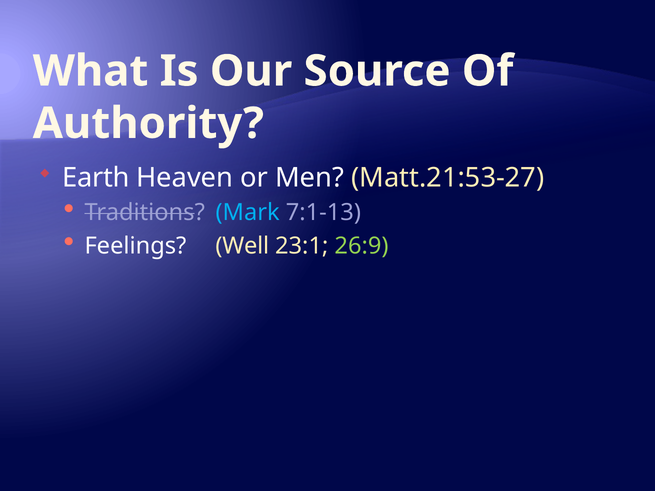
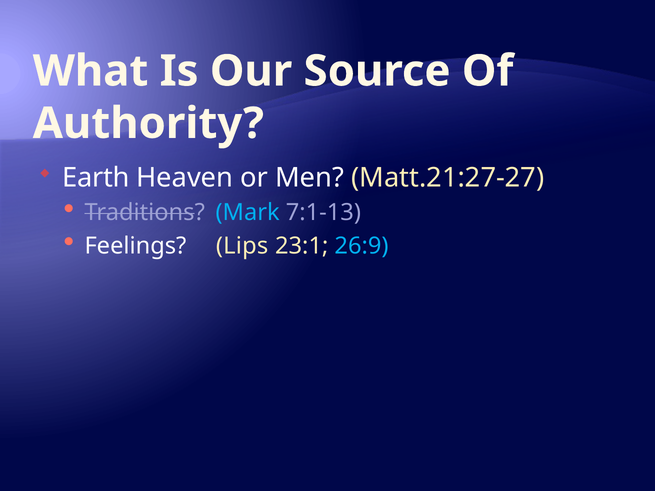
Matt.21:53-27: Matt.21:53-27 -> Matt.21:27-27
Well: Well -> Lips
26:9 colour: light green -> light blue
